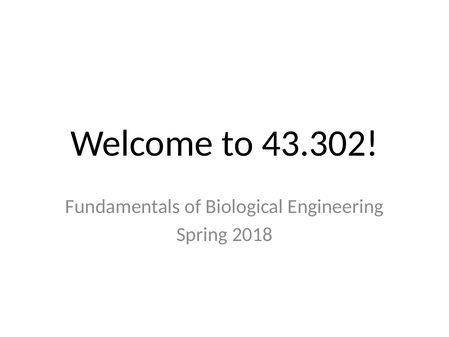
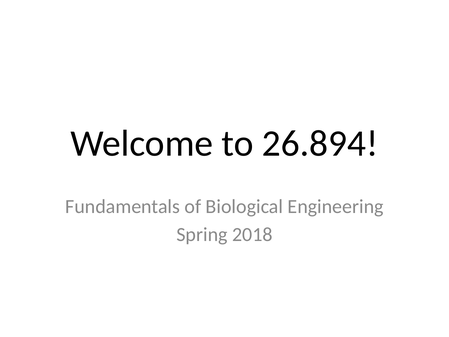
43.302: 43.302 -> 26.894
